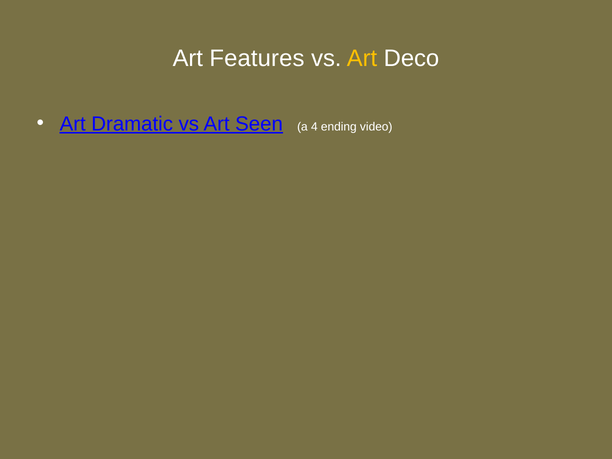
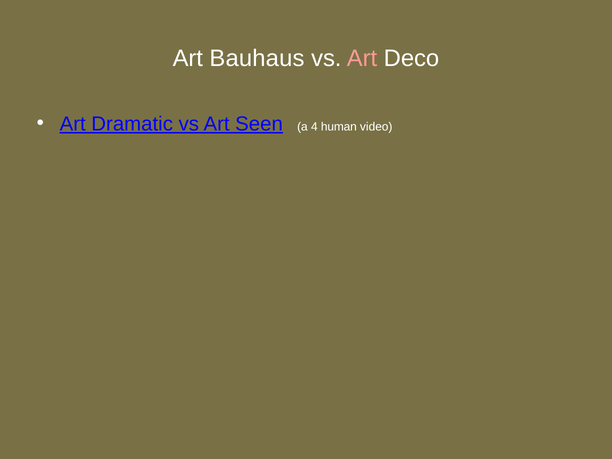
Features: Features -> Bauhaus
Art at (362, 58) colour: yellow -> pink
ending: ending -> human
